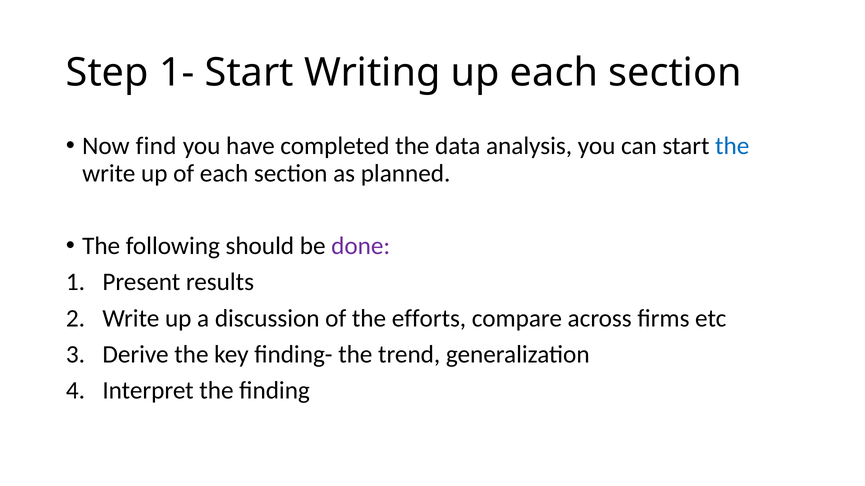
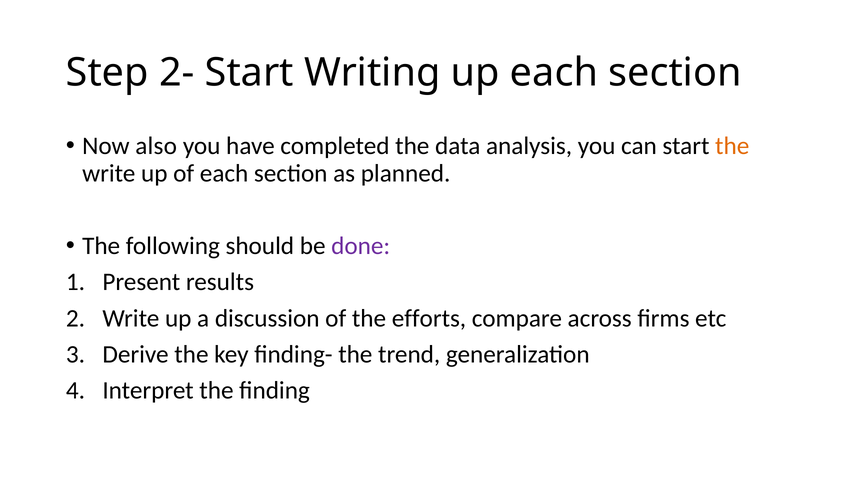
1-: 1- -> 2-
find: find -> also
the at (732, 146) colour: blue -> orange
